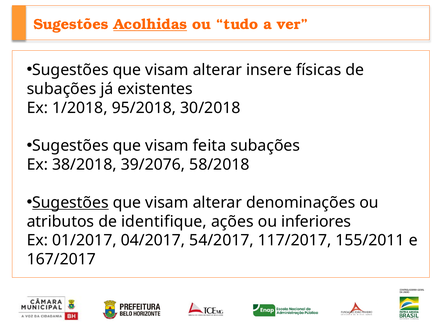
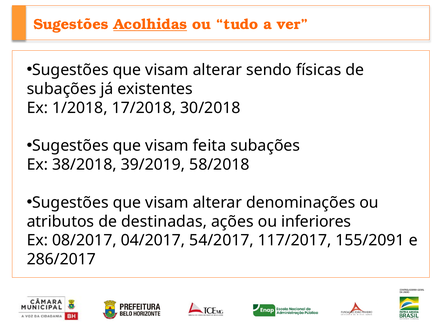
insere: insere -> sendo
95/2018: 95/2018 -> 17/2018
39/2076: 39/2076 -> 39/2019
Sugestões at (70, 203) underline: present -> none
identifique: identifique -> destinadas
01/2017: 01/2017 -> 08/2017
155/2011: 155/2011 -> 155/2091
167/2017: 167/2017 -> 286/2017
